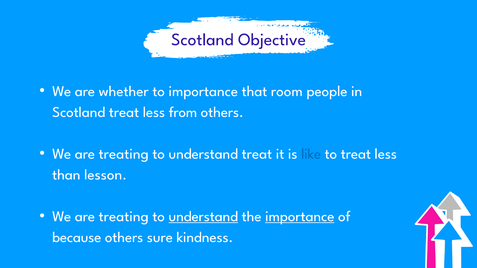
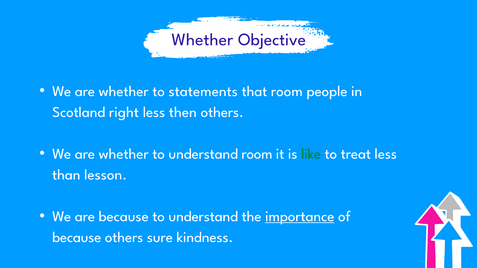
Scotland at (202, 39): Scotland -> Whether
to importance: importance -> statements
Scotland treat: treat -> right
from: from -> then
treating at (124, 154): treating -> whether
understand treat: treat -> room
like colour: blue -> green
treating at (124, 217): treating -> because
understand at (203, 217) underline: present -> none
